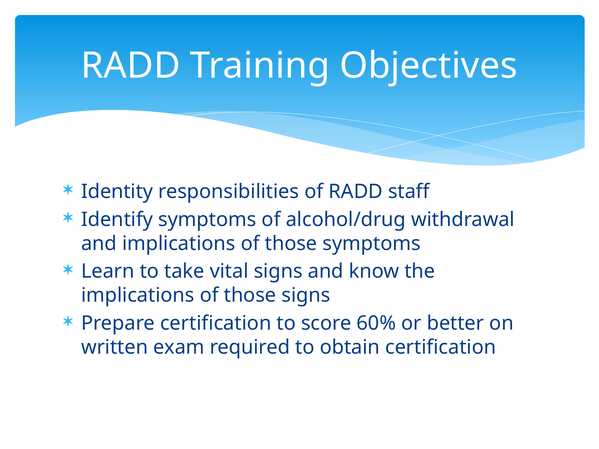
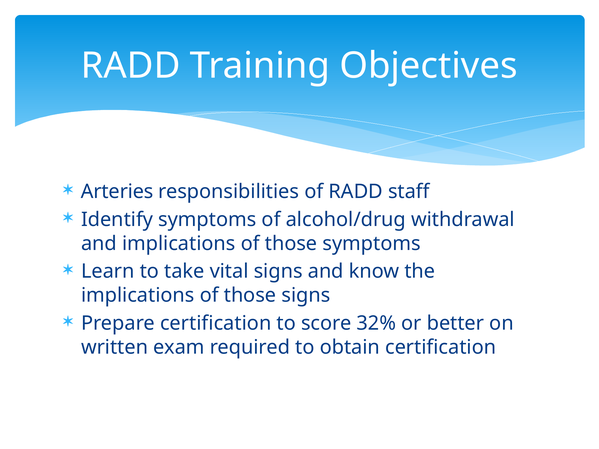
Identity: Identity -> Arteries
60%: 60% -> 32%
